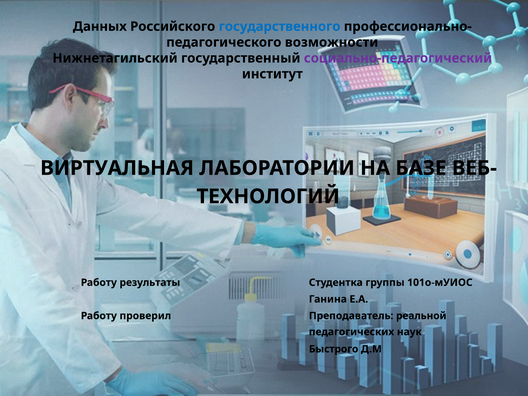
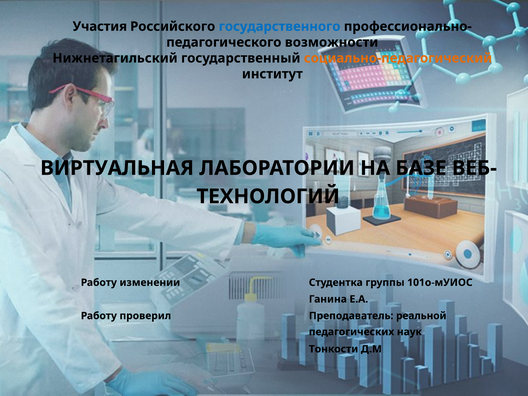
Данных: Данных -> Участия
социально-педагогический colour: purple -> orange
результаты: результаты -> изменении
Быстрого: Быстрого -> Тонкости
